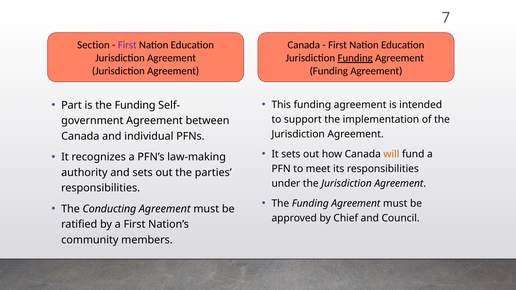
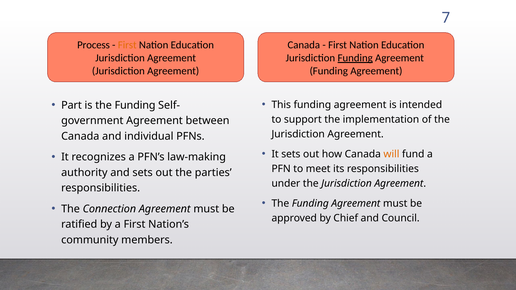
Section: Section -> Process
First at (127, 45) colour: purple -> orange
Conducting: Conducting -> Connection
